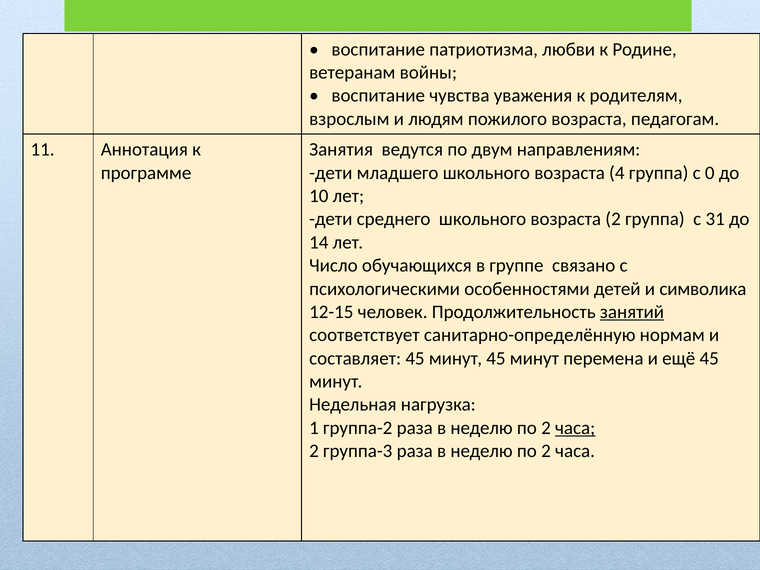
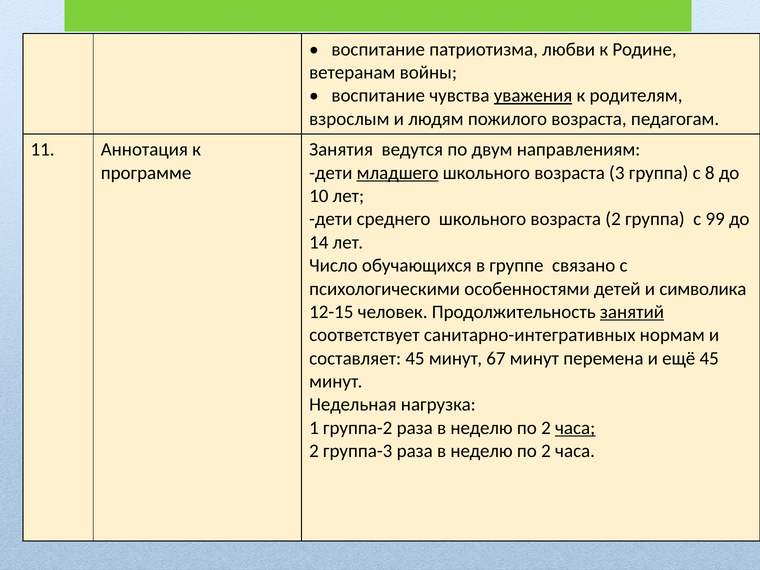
уважения underline: none -> present
младшего underline: none -> present
4: 4 -> 3
0: 0 -> 8
31: 31 -> 99
санитарно-определённую: санитарно-определённую -> санитарно-интегративных
минут 45: 45 -> 67
